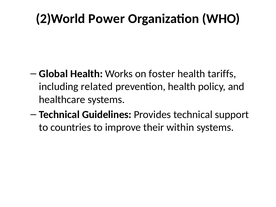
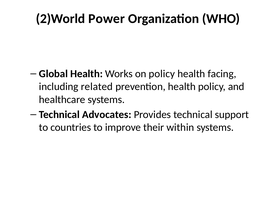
on foster: foster -> policy
tariffs: tariffs -> facing
Guidelines: Guidelines -> Advocates
